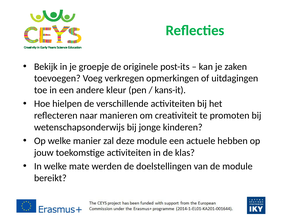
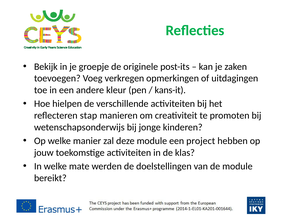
naar: naar -> stap
actuele: actuele -> project
